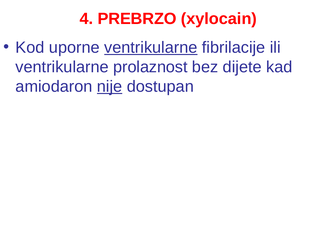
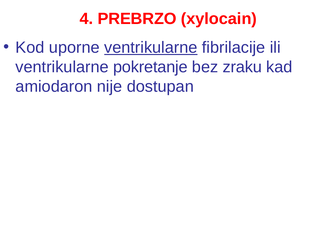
prolaznost: prolaznost -> pokretanje
dijete: dijete -> zraku
nije underline: present -> none
